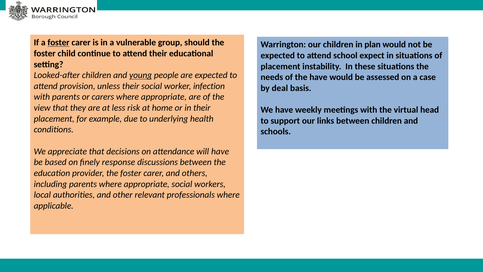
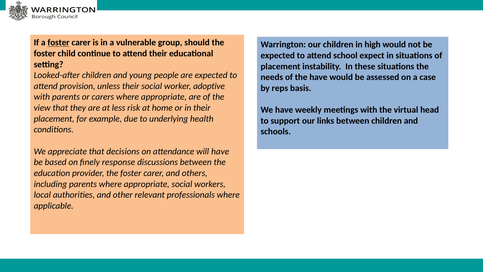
plan: plan -> high
young underline: present -> none
infection: infection -> adoptive
deal: deal -> reps
